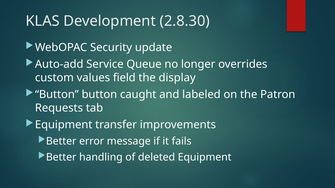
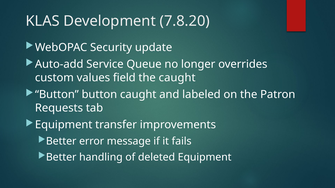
2.8.30: 2.8.30 -> 7.8.20
the display: display -> caught
